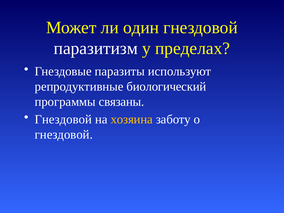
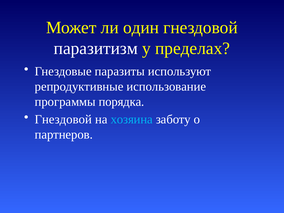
биологический: биологический -> использование
связаны: связаны -> порядка
хозяина colour: yellow -> light blue
гнездовой at (64, 135): гнездовой -> партнеров
